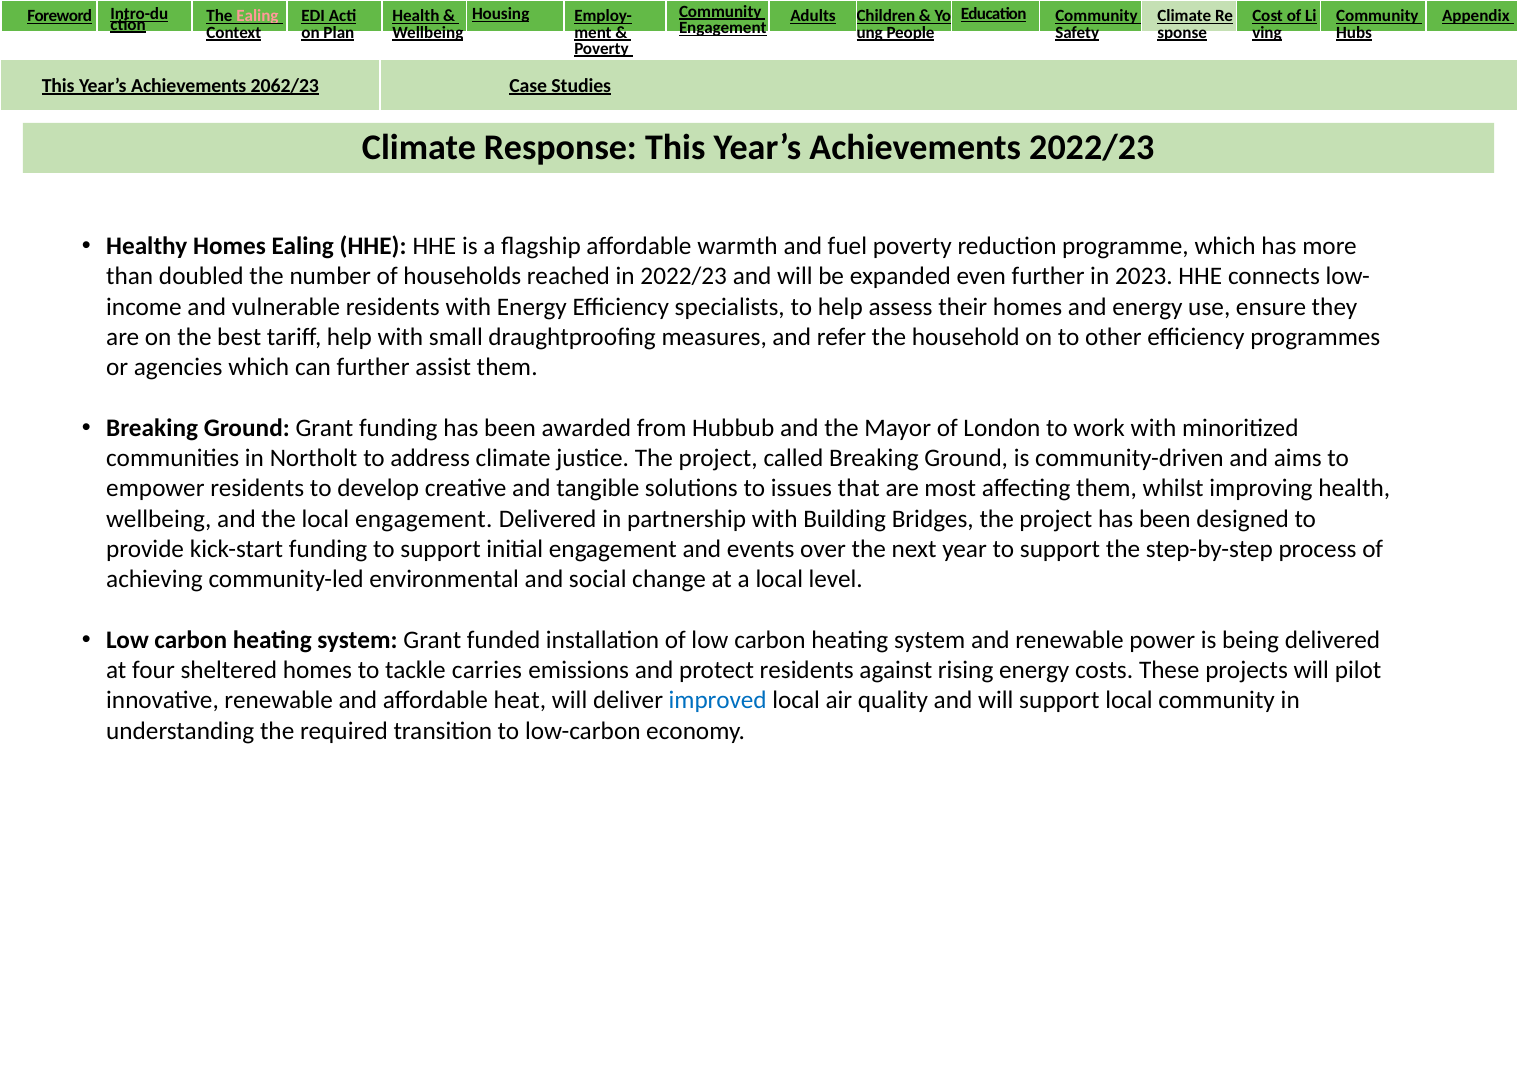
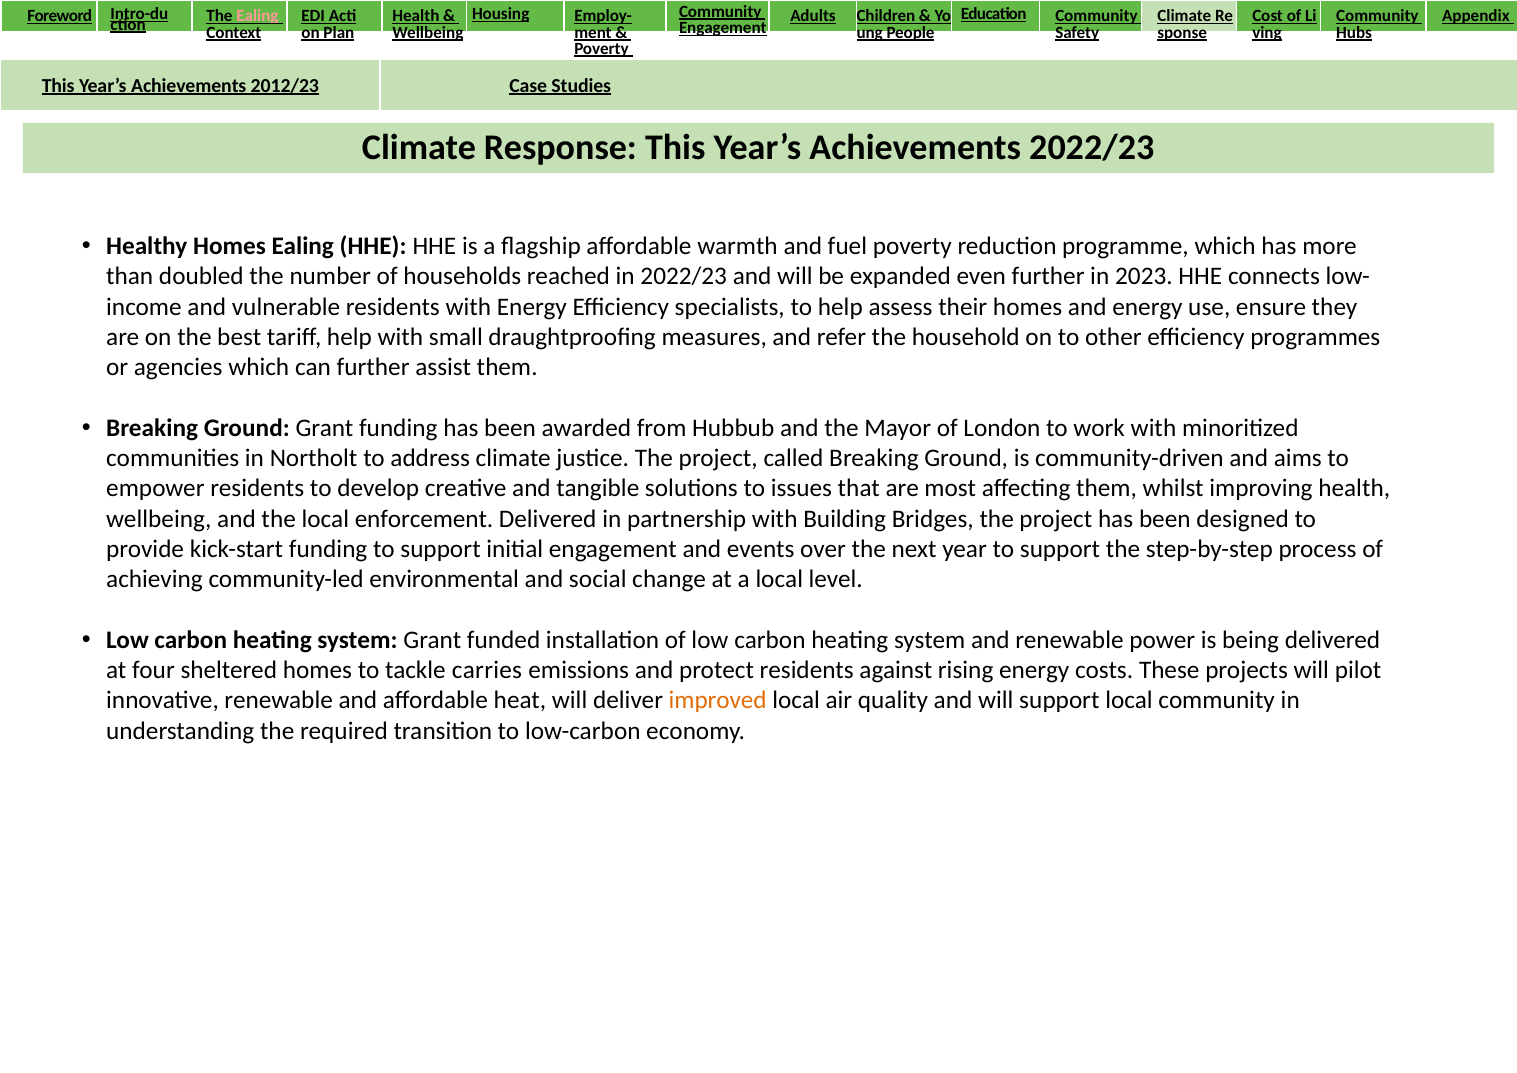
2062/23: 2062/23 -> 2012/23
local engagement: engagement -> enforcement
improved colour: blue -> orange
